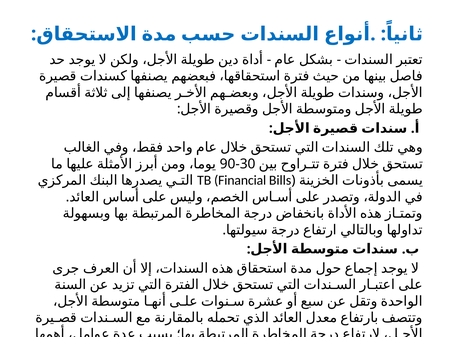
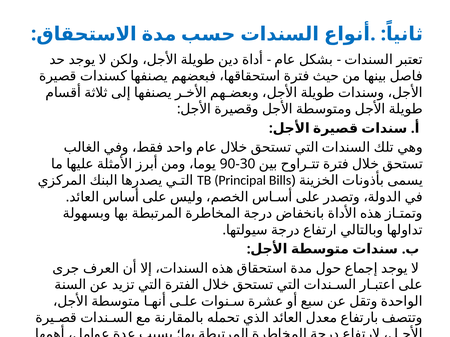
Financial: Financial -> Principal
